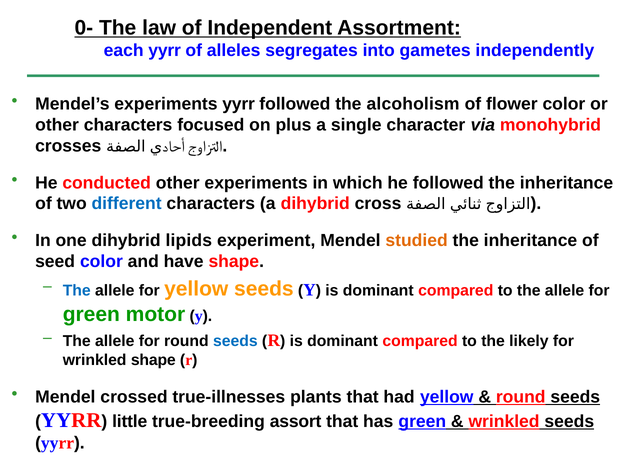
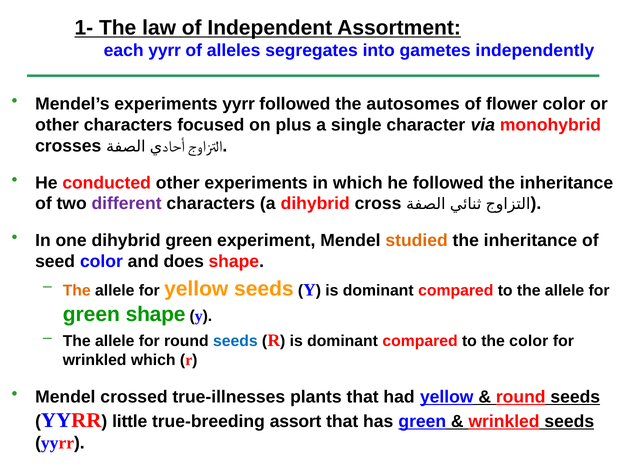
0-: 0- -> 1-
alcoholism: alcoholism -> autosomes
different colour: blue -> purple
dihybrid lipids: lipids -> green
have: have -> does
The at (77, 291) colour: blue -> orange
green motor: motor -> shape
the likely: likely -> color
wrinkled shape: shape -> which
